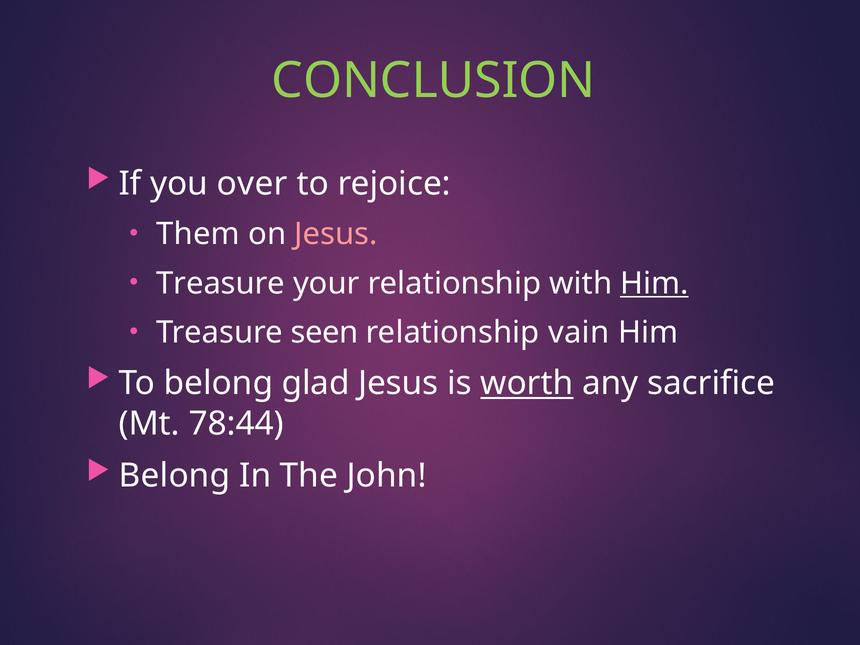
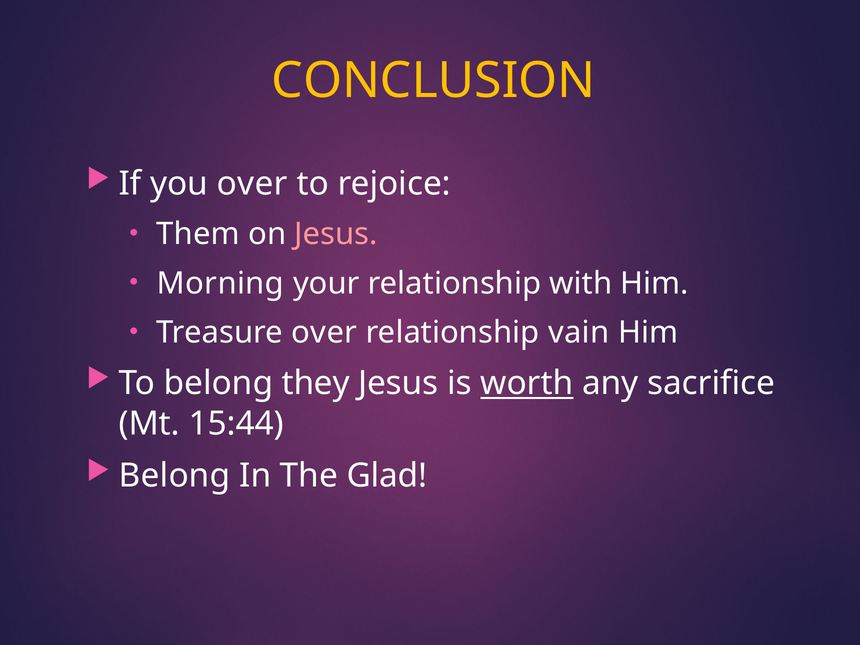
CONCLUSION colour: light green -> yellow
Treasure at (221, 283): Treasure -> Morning
Him at (654, 283) underline: present -> none
Treasure seen: seen -> over
glad: glad -> they
78:44: 78:44 -> 15:44
John: John -> Glad
